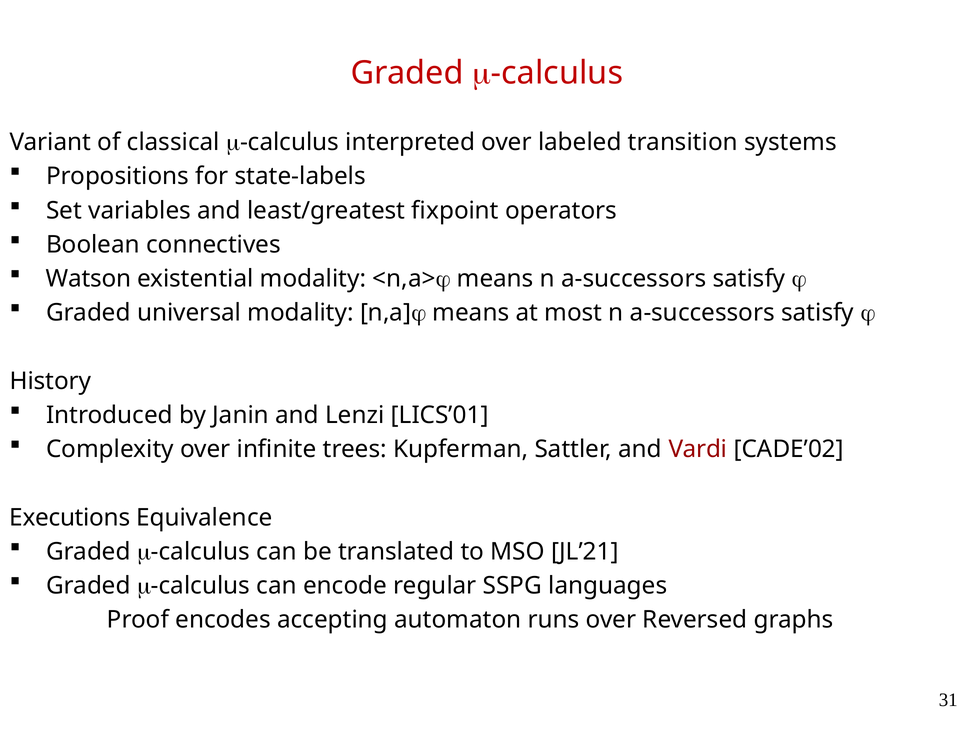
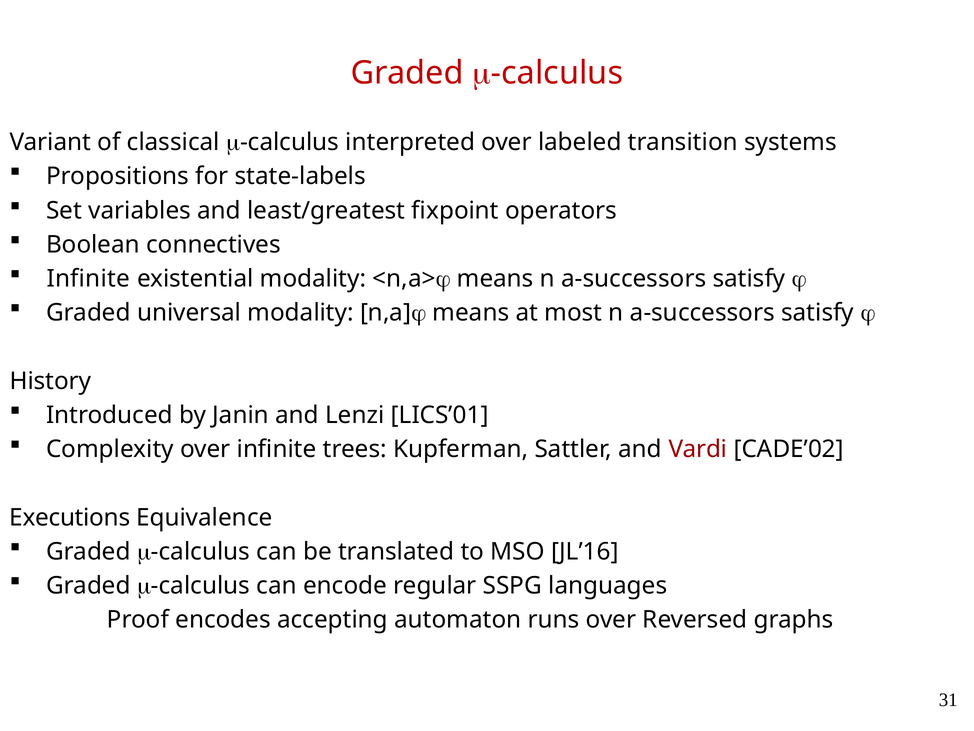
Watson at (89, 279): Watson -> Infinite
JL’21: JL’21 -> JL’16
